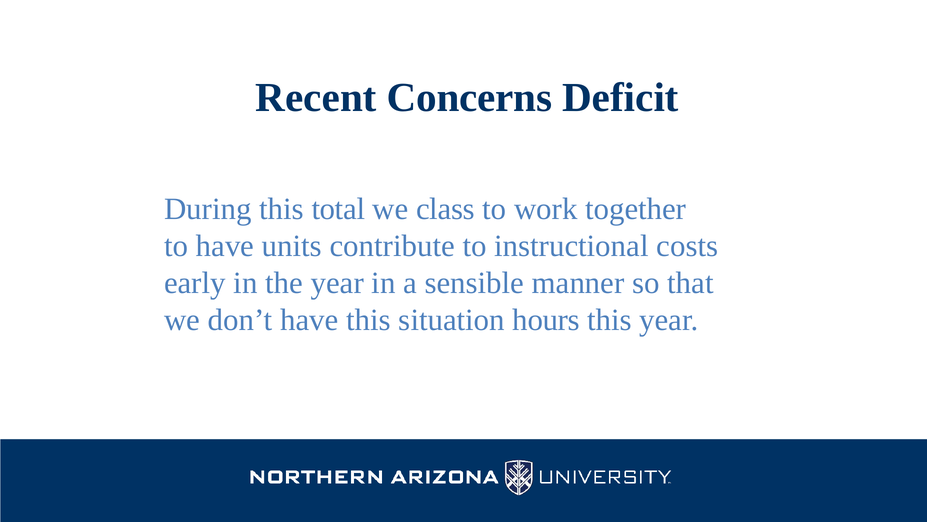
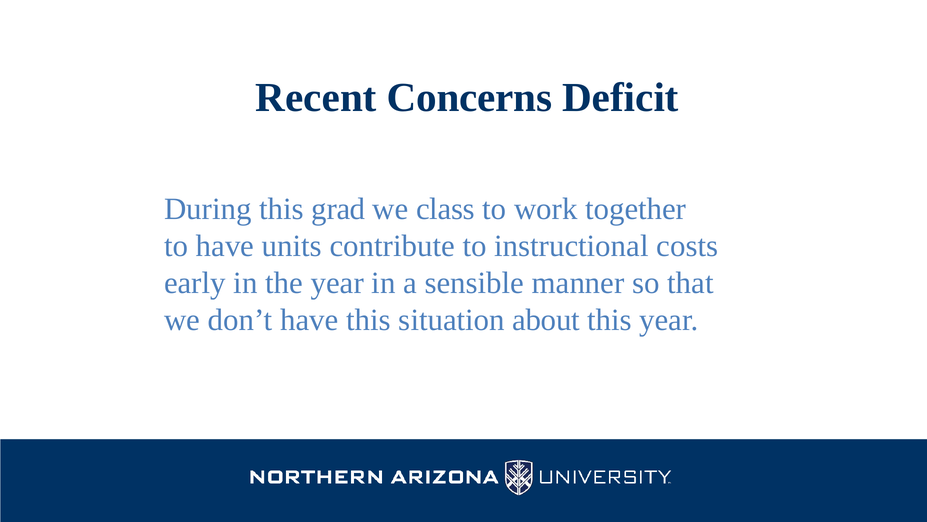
total: total -> grad
hours: hours -> about
